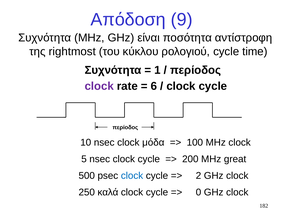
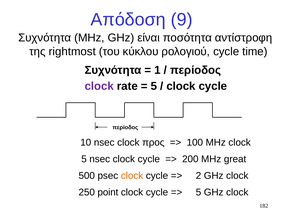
6 at (154, 86): 6 -> 5
μόδα: μόδα -> προς
clock at (132, 175) colour: blue -> orange
καλά: καλά -> point
0 at (198, 192): 0 -> 5
